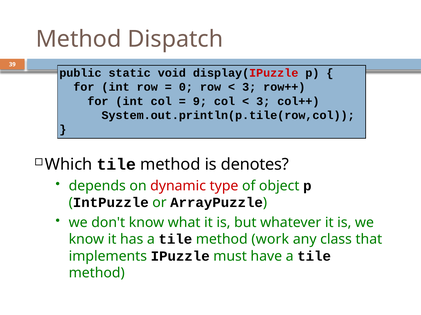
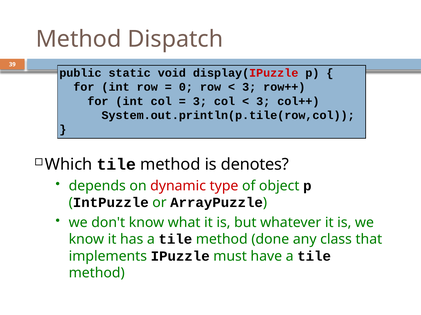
9 at (200, 101): 9 -> 3
work: work -> done
